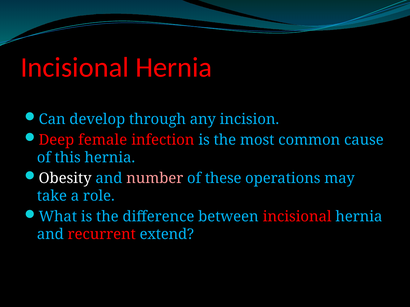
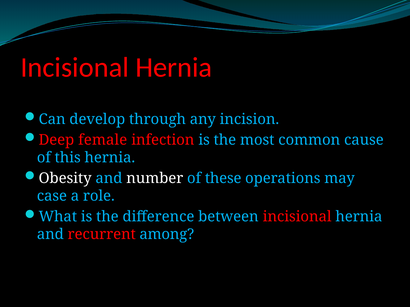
number colour: pink -> white
take: take -> case
extend: extend -> among
